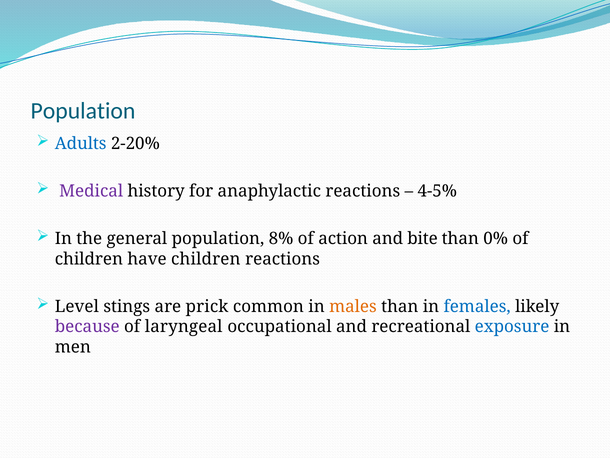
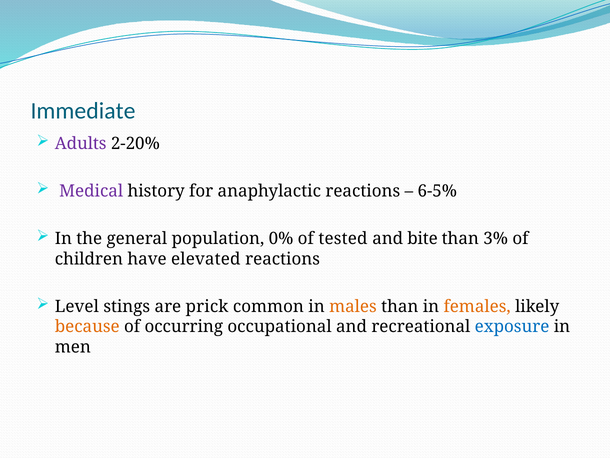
Population at (83, 111): Population -> Immediate
Adults colour: blue -> purple
4-5%: 4-5% -> 6-5%
8%: 8% -> 0%
action: action -> tested
0%: 0% -> 3%
have children: children -> elevated
females colour: blue -> orange
because colour: purple -> orange
laryngeal: laryngeal -> occurring
